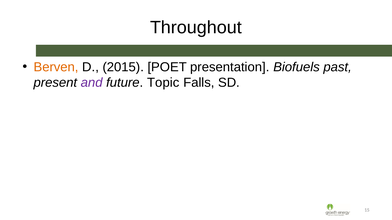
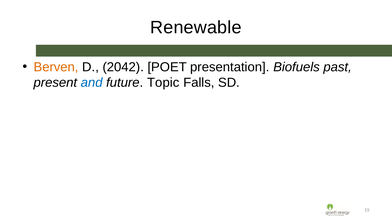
Throughout: Throughout -> Renewable
2015: 2015 -> 2042
and colour: purple -> blue
